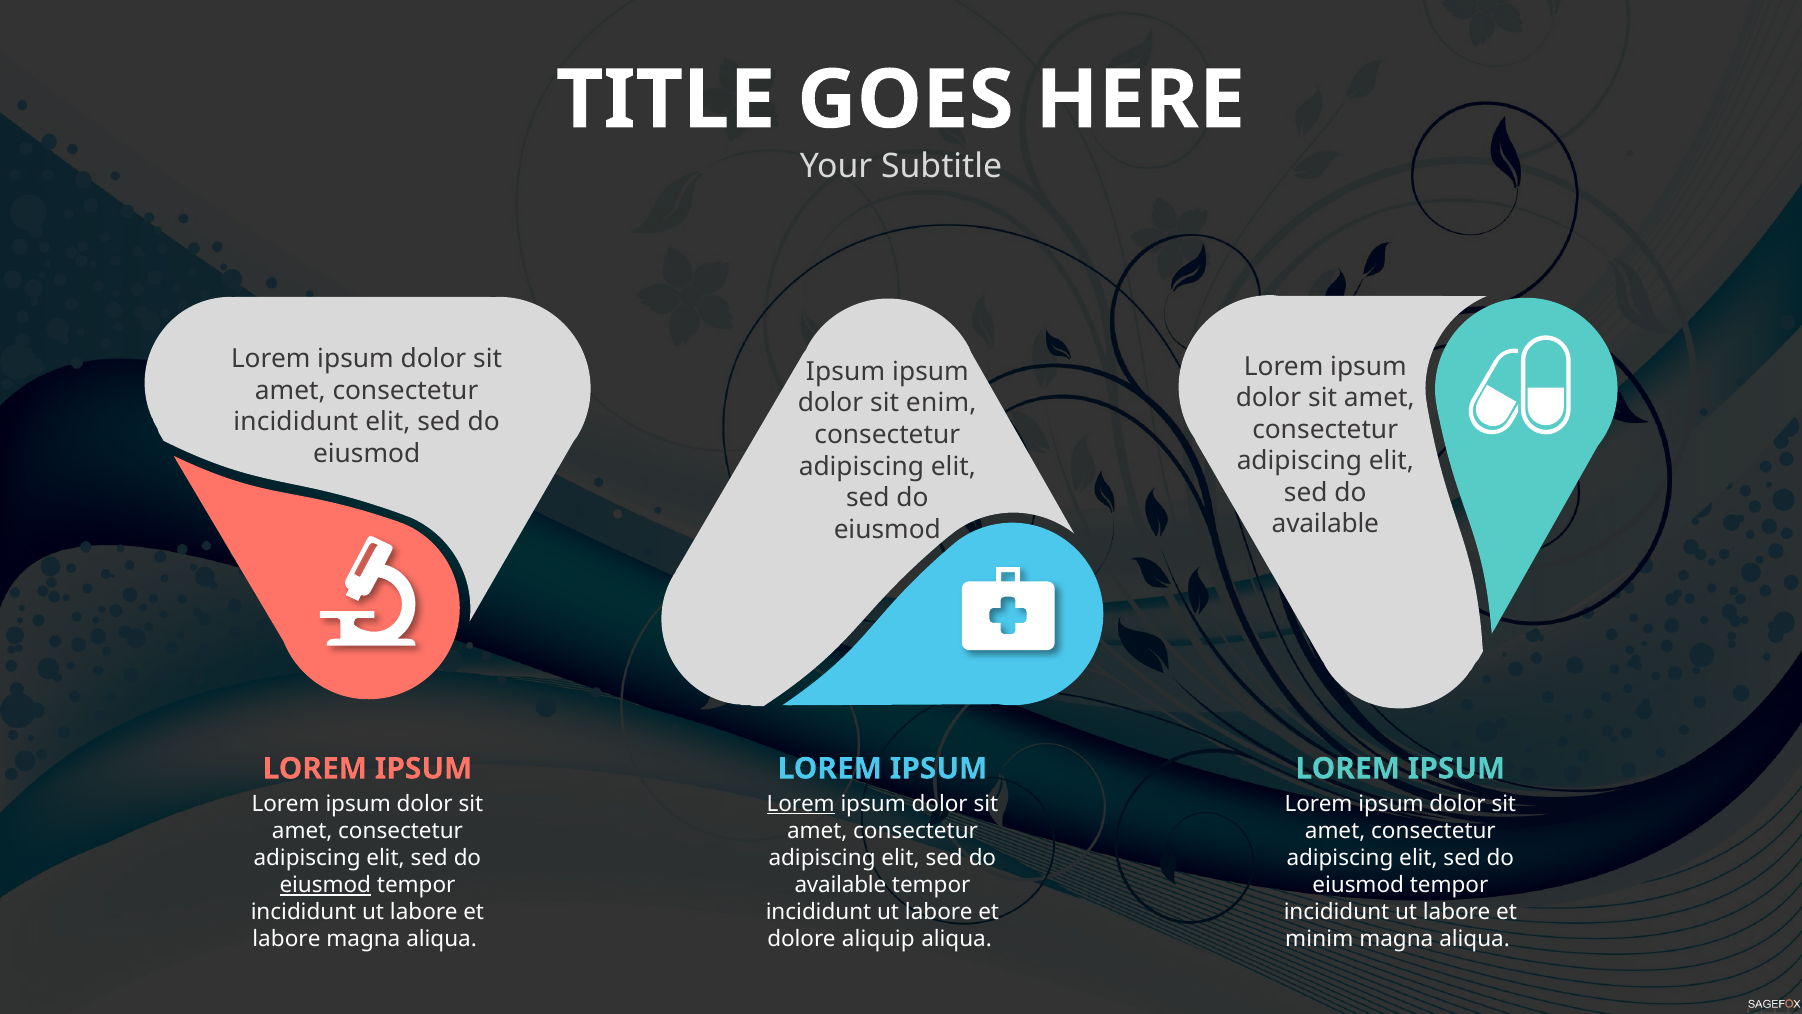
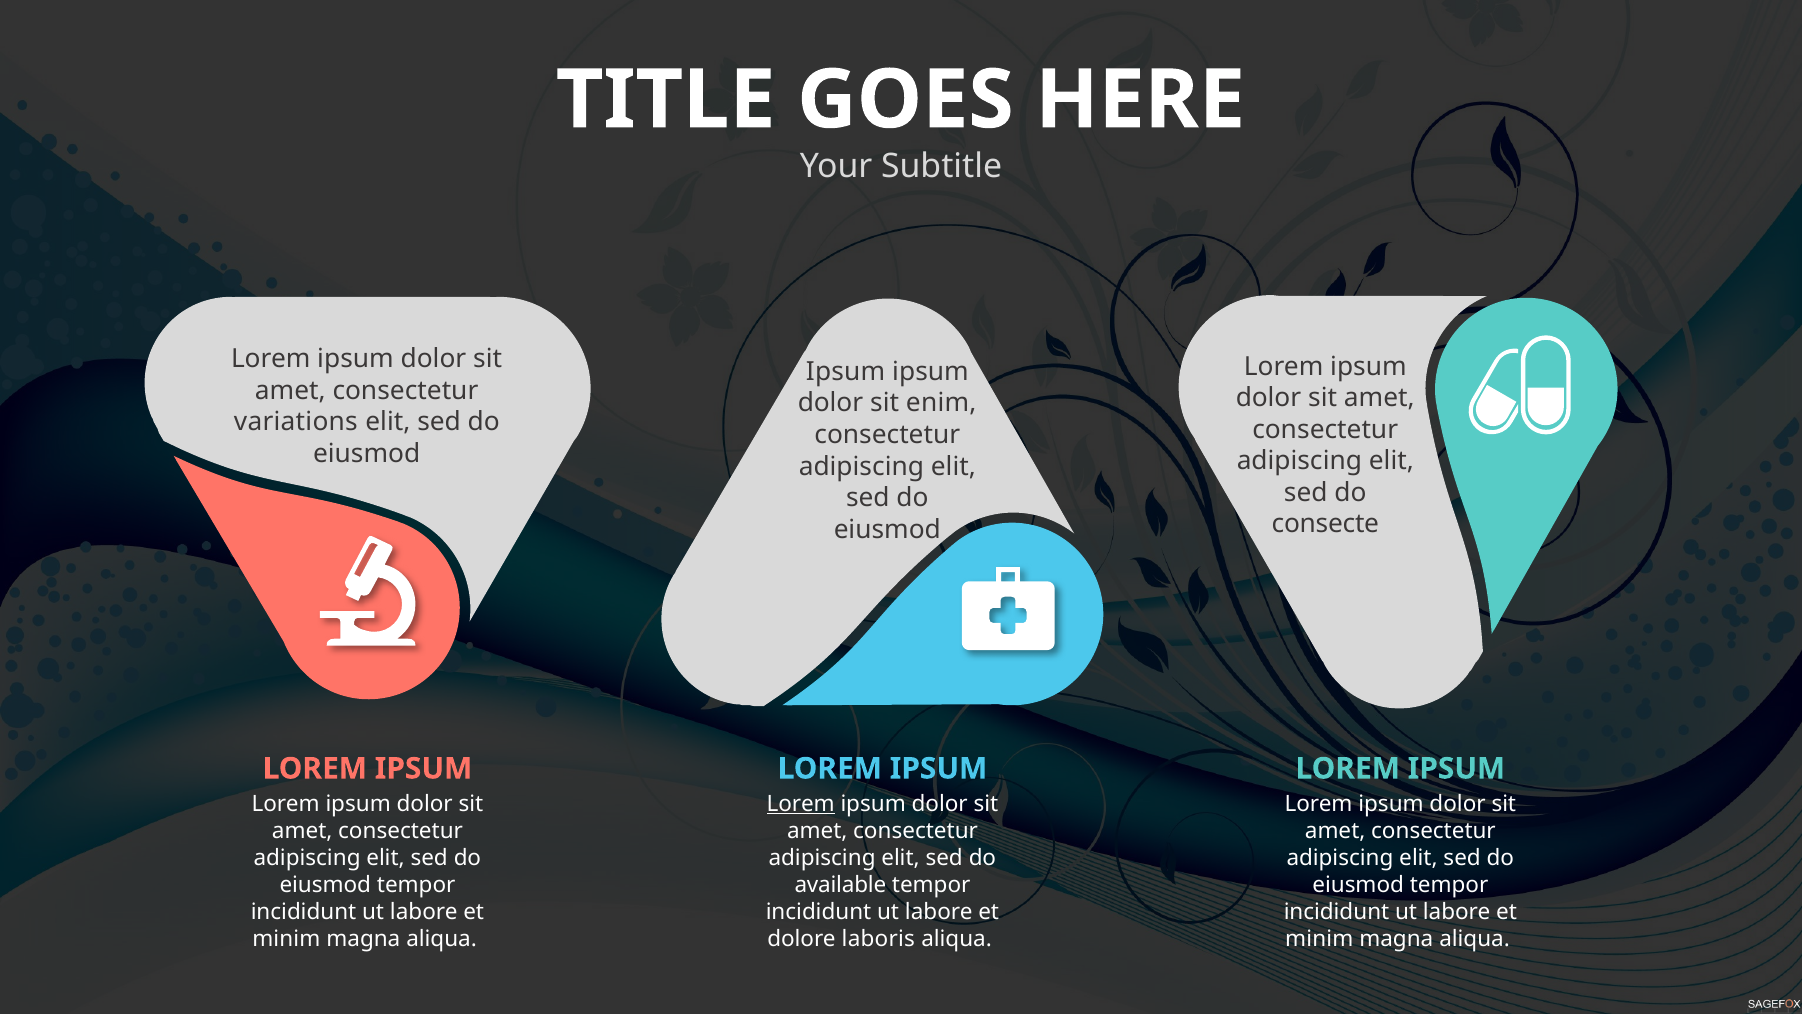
incididunt at (296, 422): incididunt -> variations
available at (1325, 524): available -> consecte
eiusmod at (325, 885) underline: present -> none
labore at (286, 939): labore -> minim
aliquip: aliquip -> laboris
